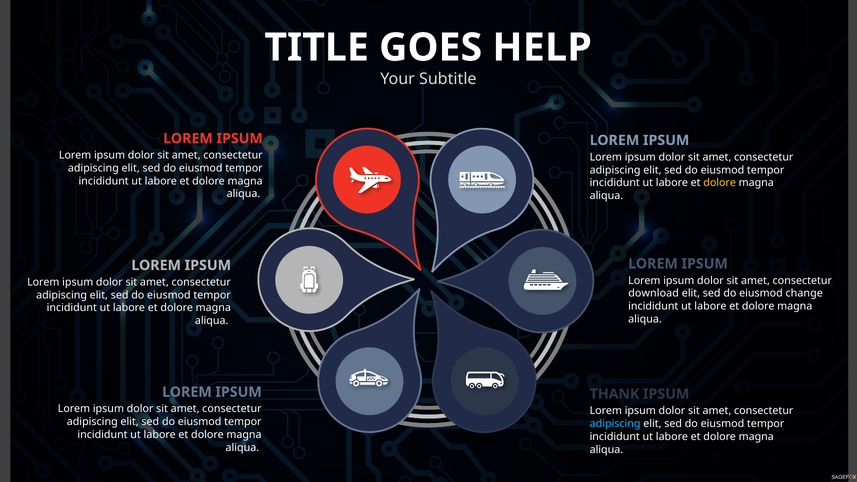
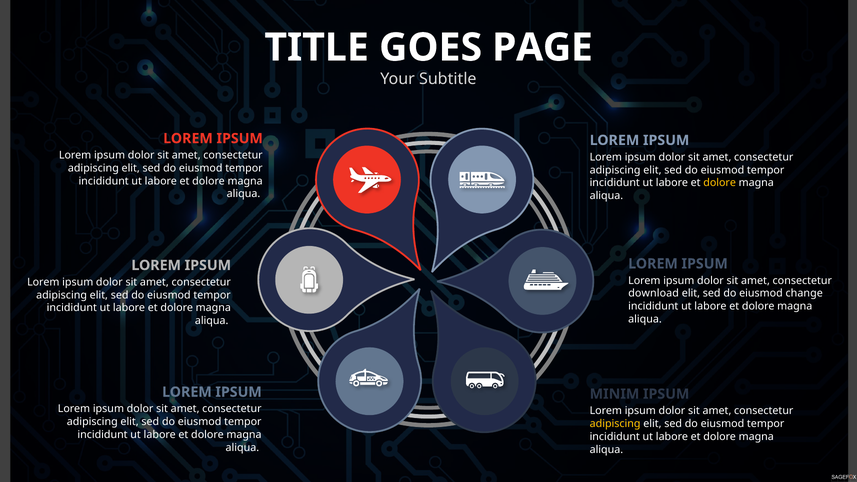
HELP: HELP -> PAGE
THANK: THANK -> MINIM
adipiscing at (615, 424) colour: light blue -> yellow
